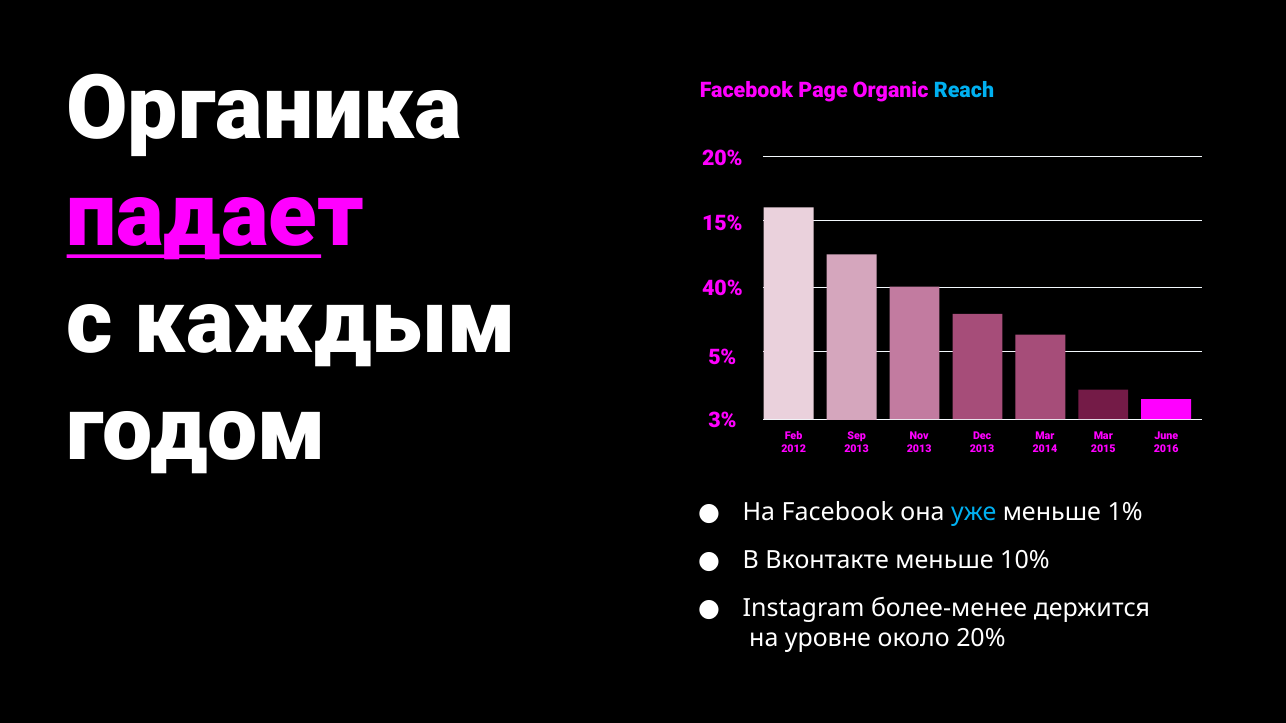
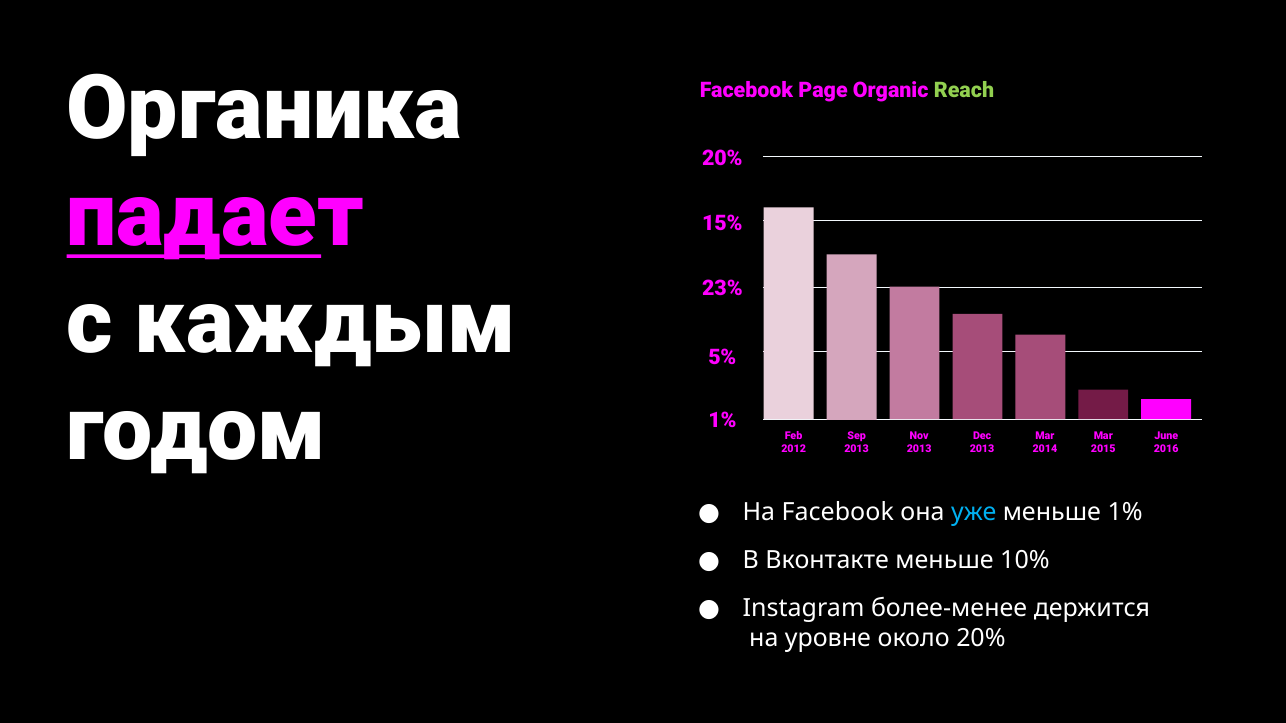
Reach colour: light blue -> light green
40%: 40% -> 23%
3% at (722, 420): 3% -> 1%
